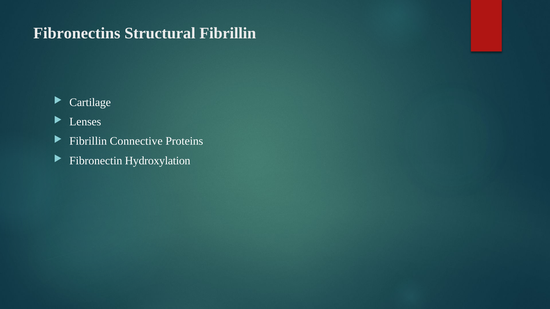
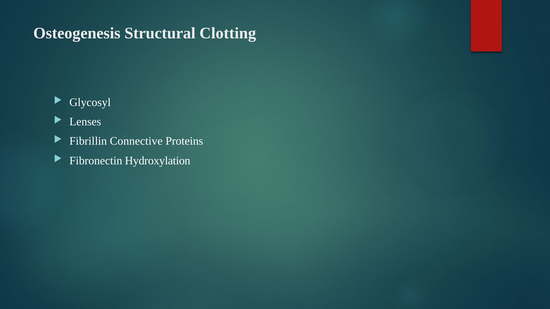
Fibronectins: Fibronectins -> Osteogenesis
Structural Fibrillin: Fibrillin -> Clotting
Cartilage: Cartilage -> Glycosyl
